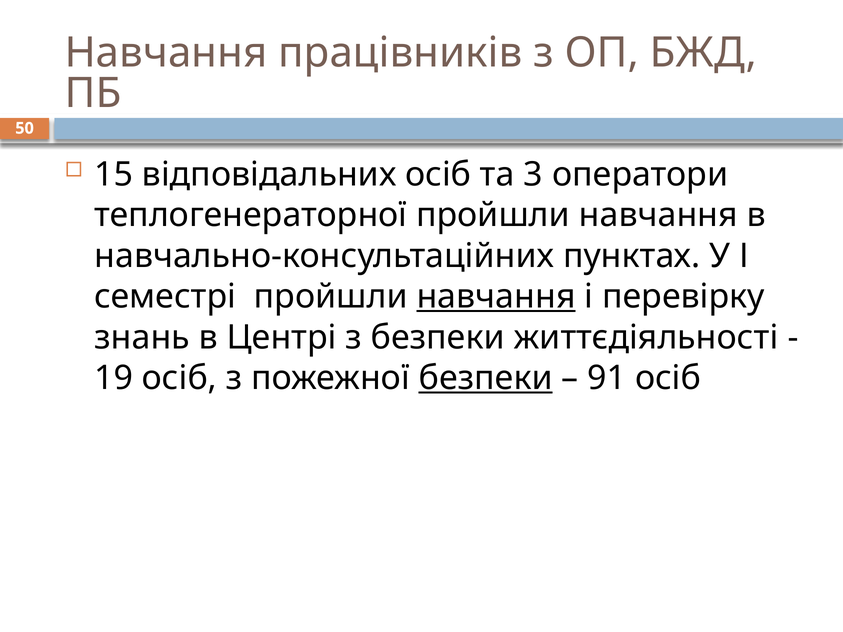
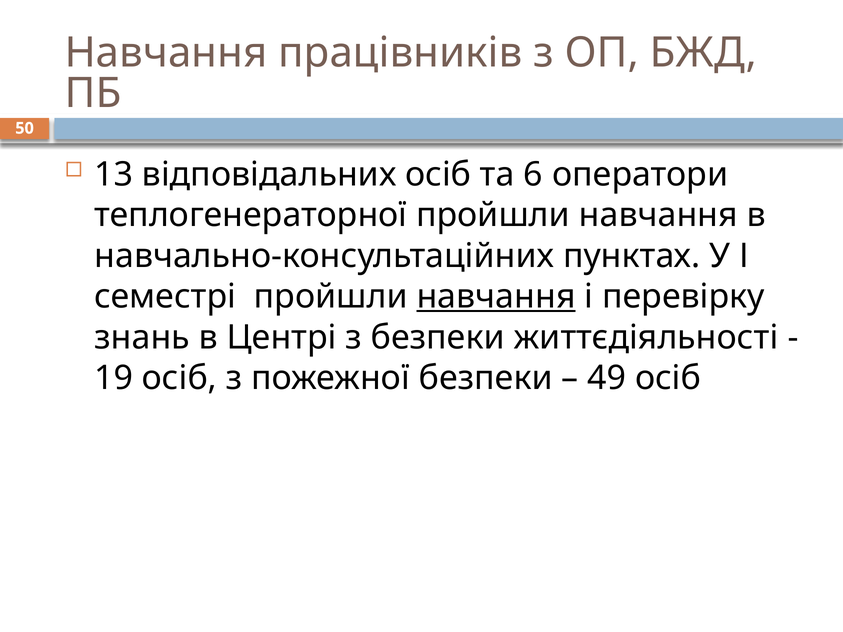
15: 15 -> 13
3: 3 -> 6
безпеки at (486, 378) underline: present -> none
91: 91 -> 49
